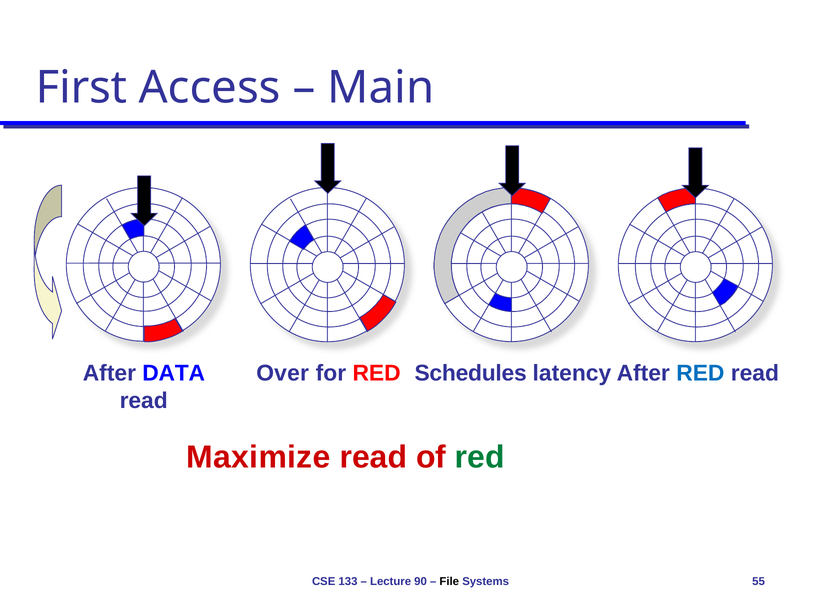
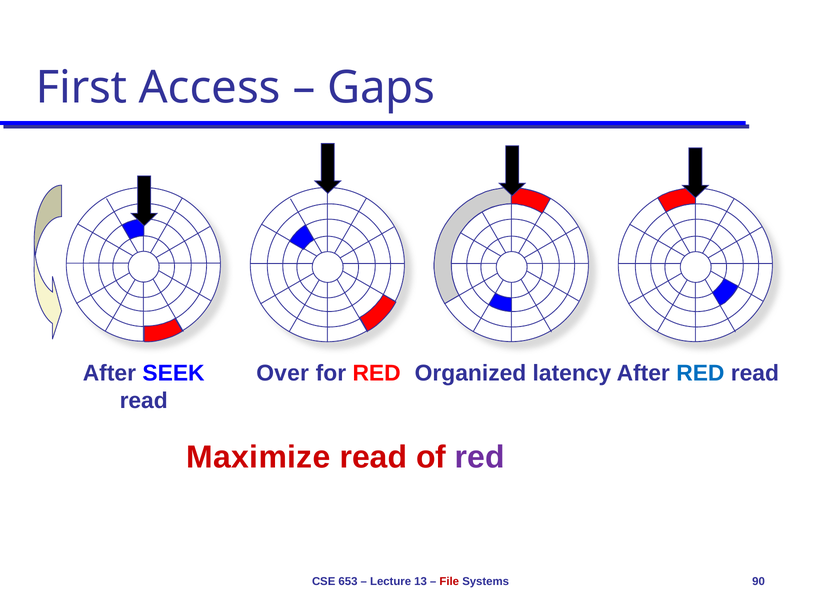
Main: Main -> Gaps
DATA: DATA -> SEEK
Schedules: Schedules -> Organized
red at (480, 458) colour: green -> purple
133: 133 -> 653
90: 90 -> 13
File colour: black -> red
55: 55 -> 90
